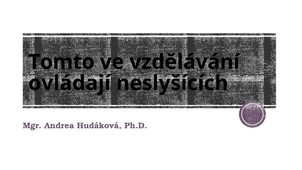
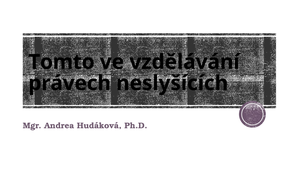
ovládají: ovládají -> právech
